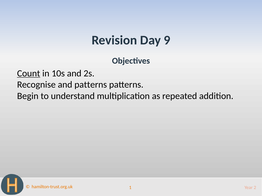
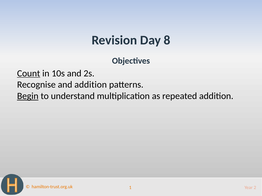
9: 9 -> 8
and patterns: patterns -> addition
Begin underline: none -> present
